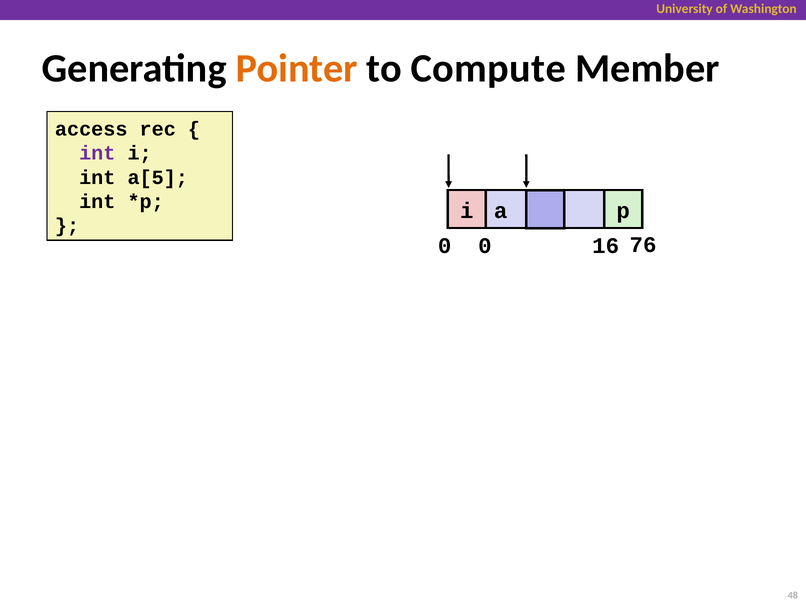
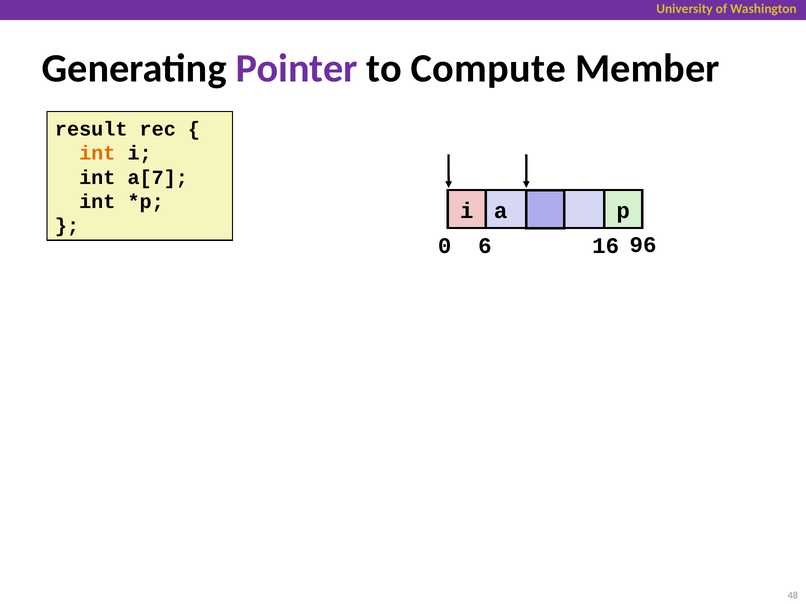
Pointer colour: orange -> purple
access: access -> result
int at (97, 153) colour: purple -> orange
a[5: a[5 -> a[7
0 0: 0 -> 6
76: 76 -> 96
